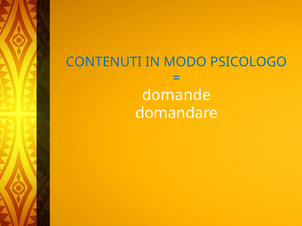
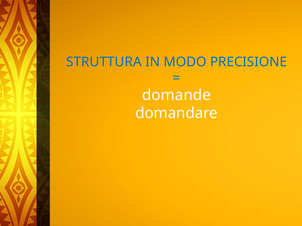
CONTENUTI: CONTENUTI -> STRUTTURA
PSICOLOGO: PSICOLOGO -> PRECISIONE
